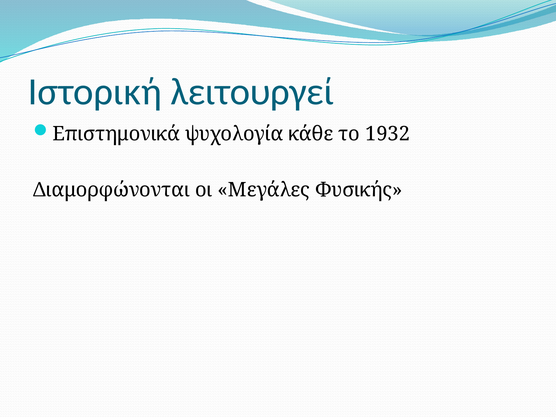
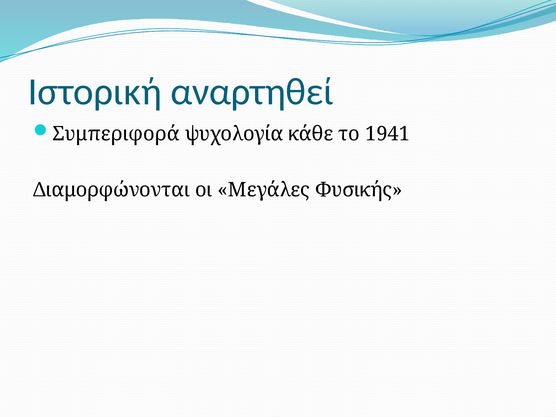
λειτουργεί: λειτουργεί -> αναρτηθεί
Επιστημονικά: Επιστημονικά -> Συμπεριφορά
1932: 1932 -> 1941
